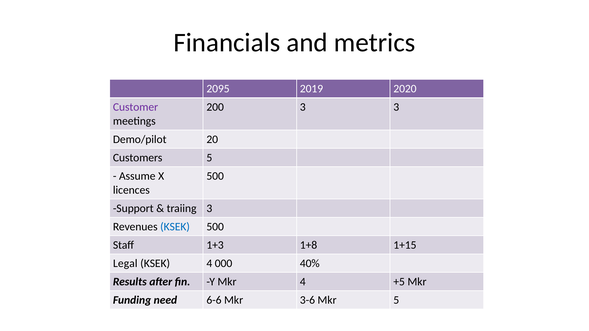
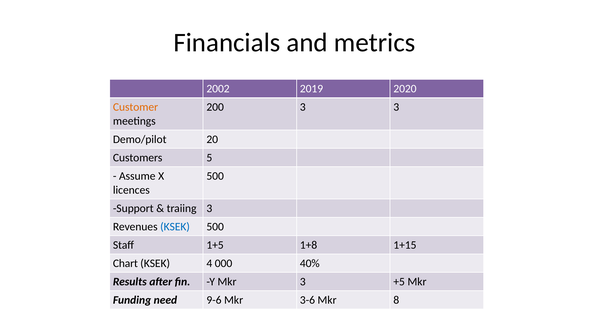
2095: 2095 -> 2002
Customer colour: purple -> orange
1+3: 1+3 -> 1+5
Legal: Legal -> Chart
Mkr 4: 4 -> 3
6-6: 6-6 -> 9-6
Mkr 5: 5 -> 8
